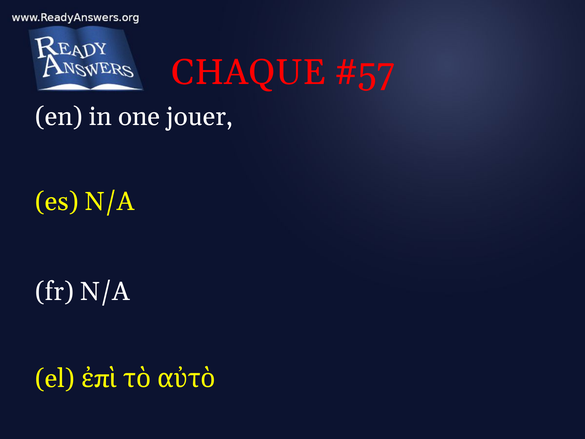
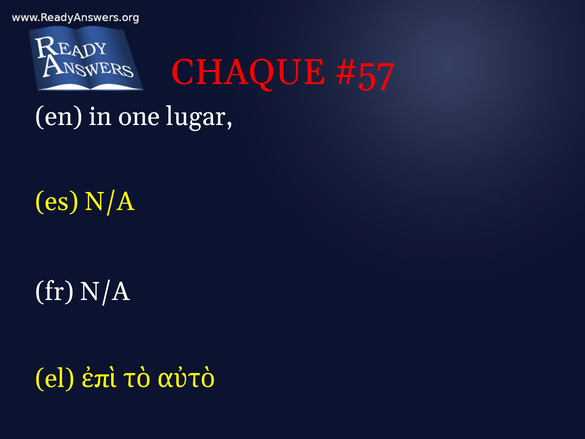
jouer: jouer -> lugar
